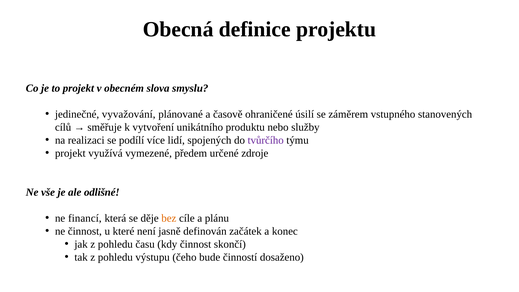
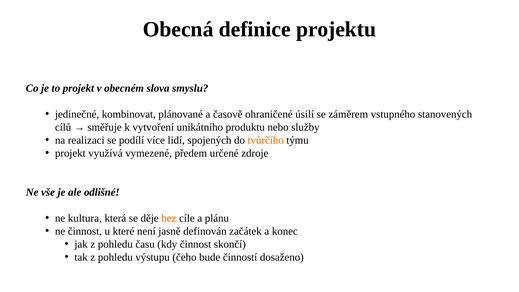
vyvažování: vyvažování -> kombinovat
tvůrčího colour: purple -> orange
financí: financí -> kultura
